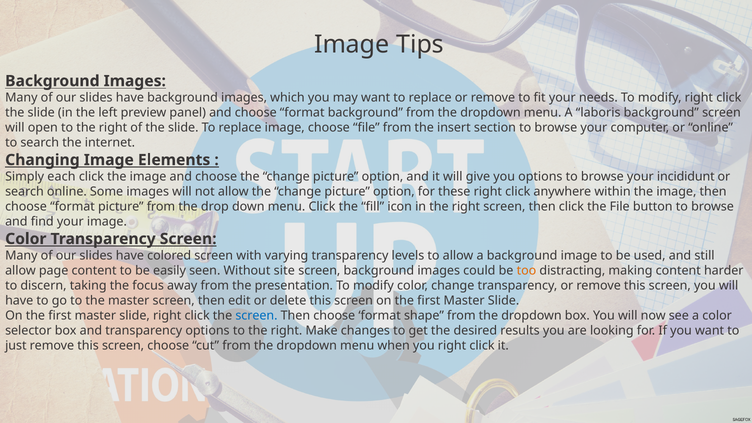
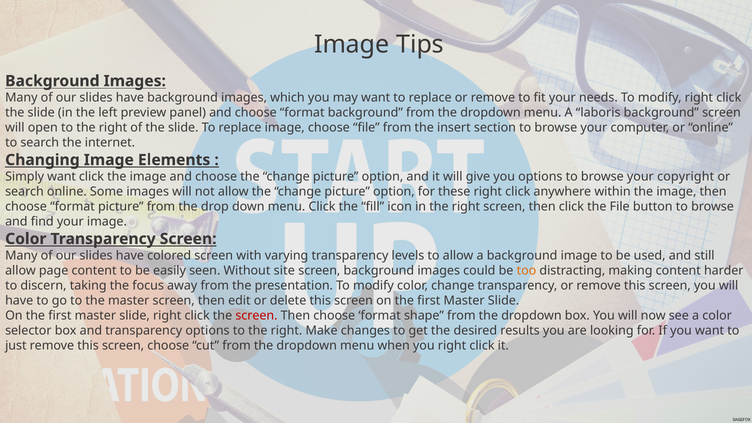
Simply each: each -> want
incididunt: incididunt -> copyright
screen at (256, 316) colour: blue -> red
